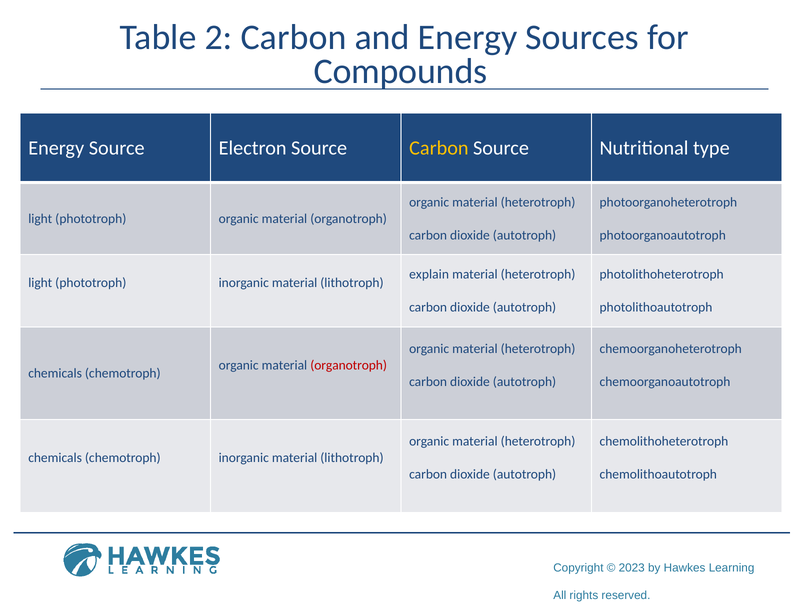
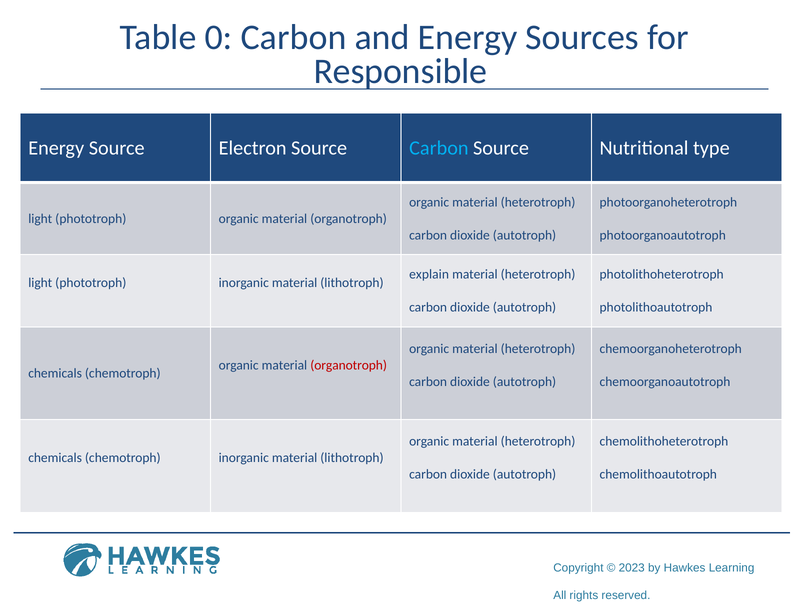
2: 2 -> 0
Compounds: Compounds -> Responsible
Carbon at (439, 148) colour: yellow -> light blue
